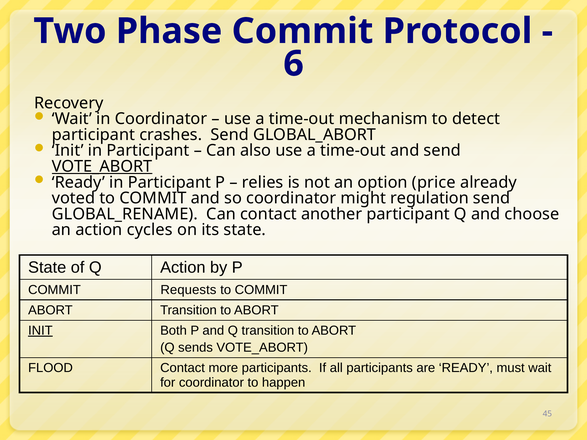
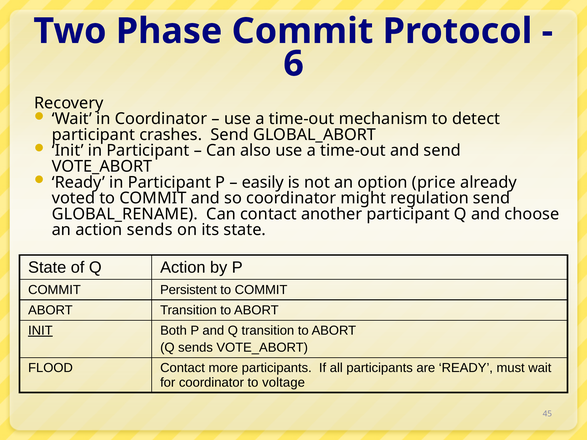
VOTE_ABORT at (102, 167) underline: present -> none
relies: relies -> easily
action cycles: cycles -> sends
Requests: Requests -> Persistent
happen: happen -> voltage
